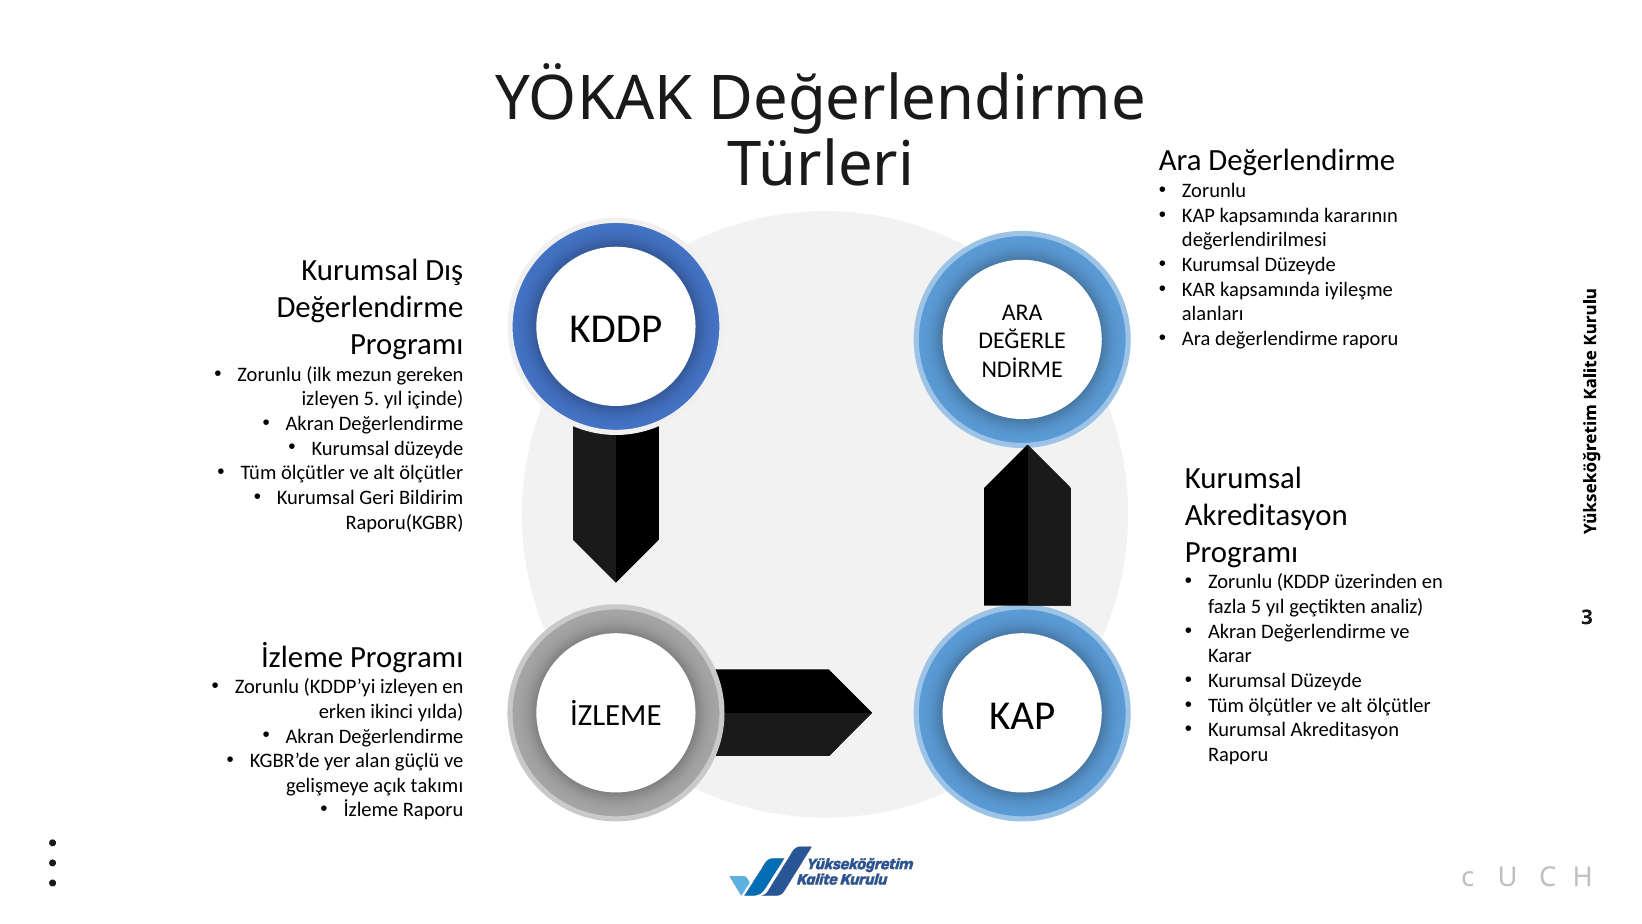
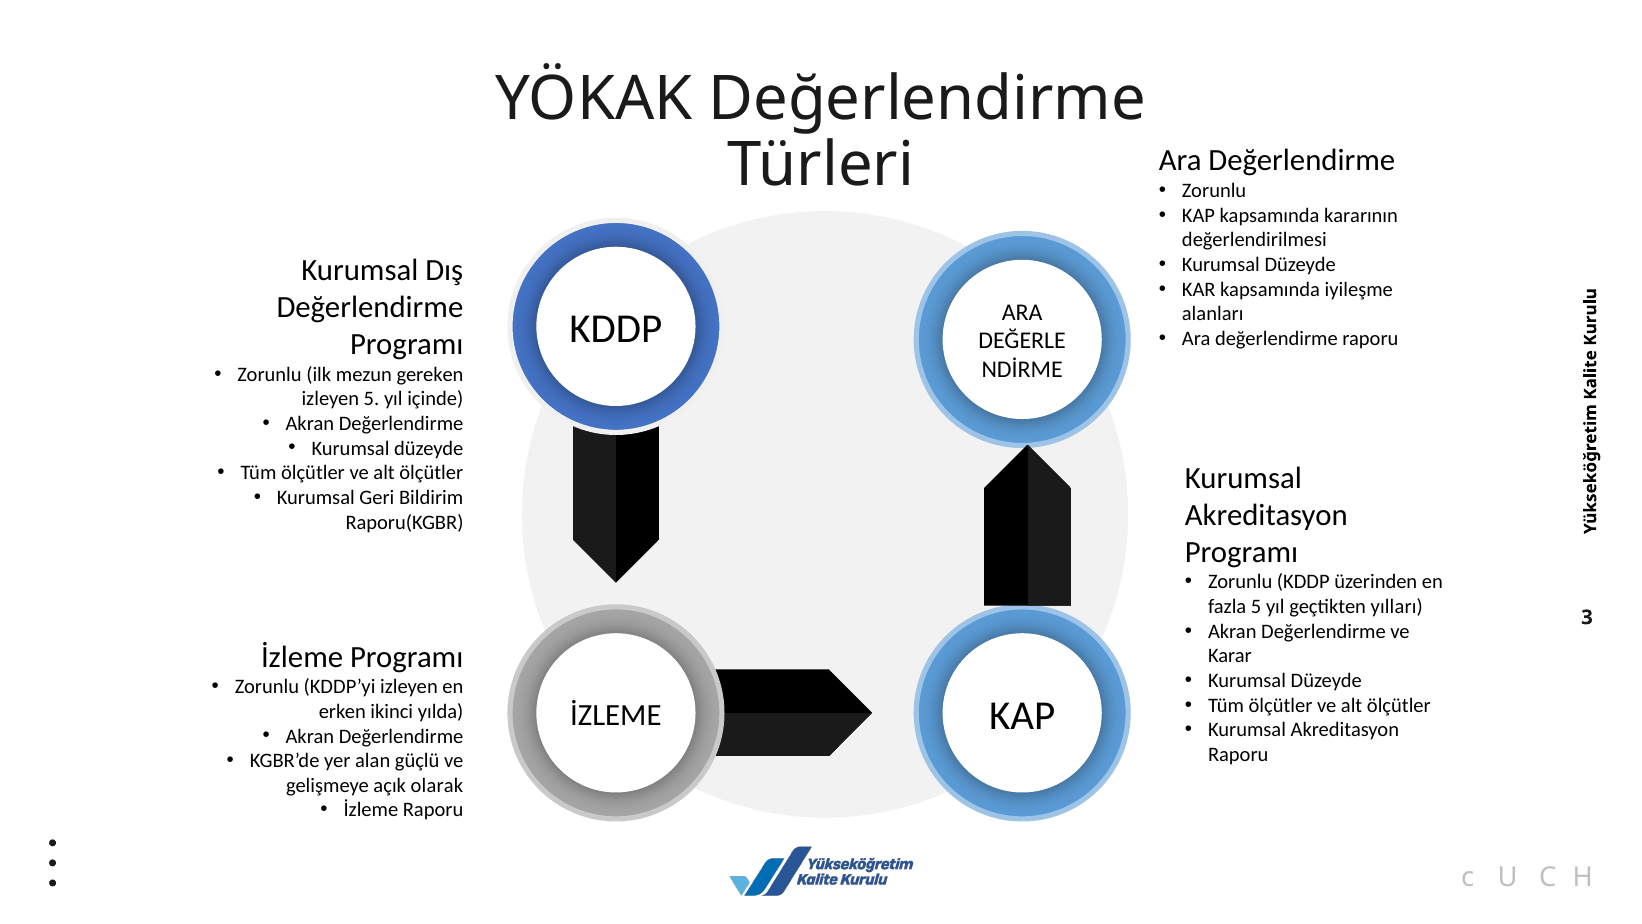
analiz: analiz -> yılları
takımı: takımı -> olarak
